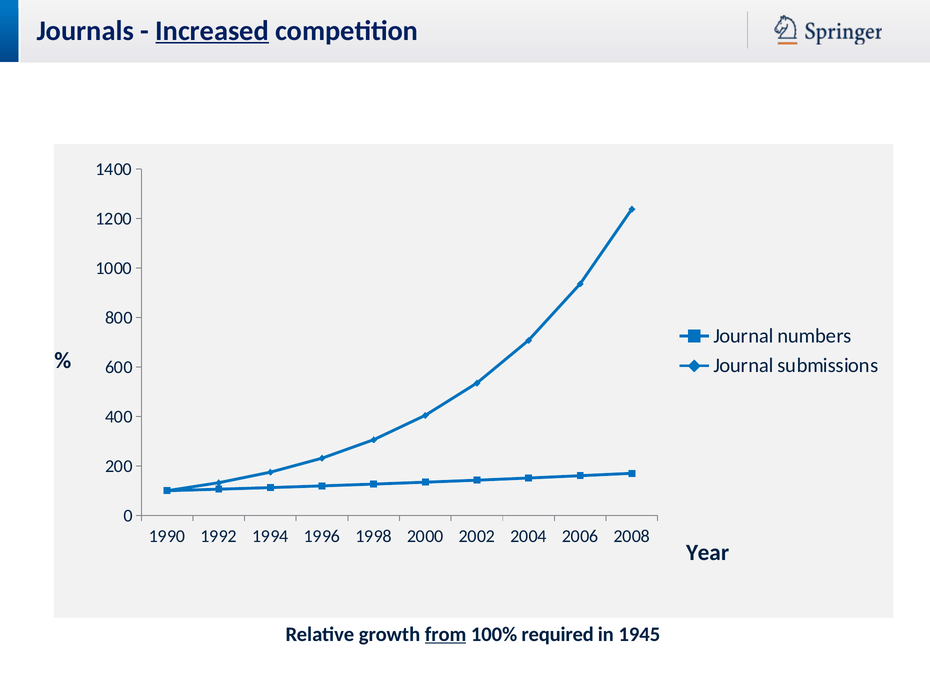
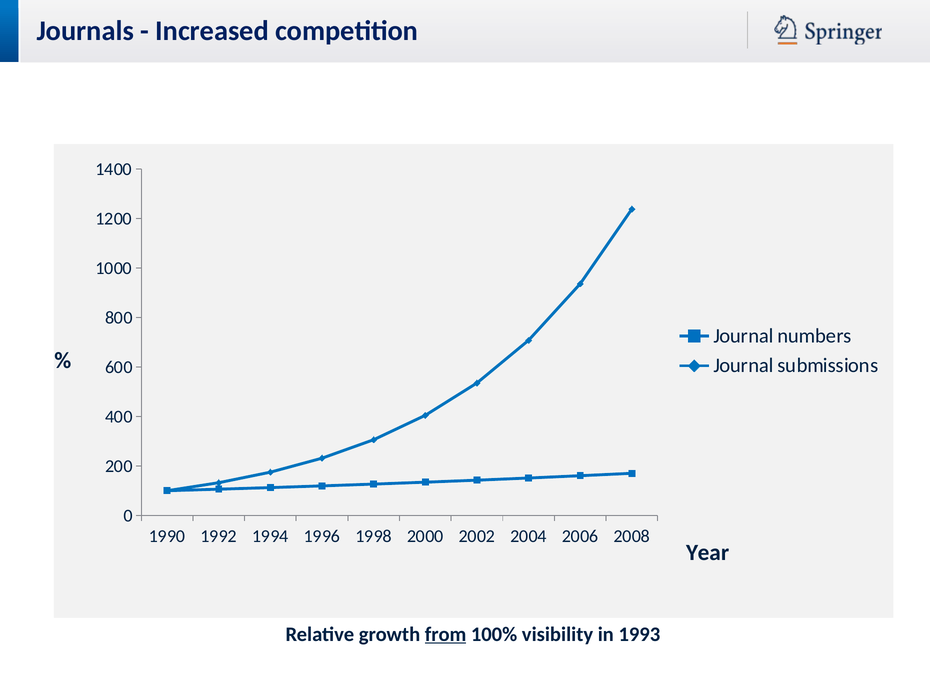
Increased underline: present -> none
required: required -> visibility
1945: 1945 -> 1993
